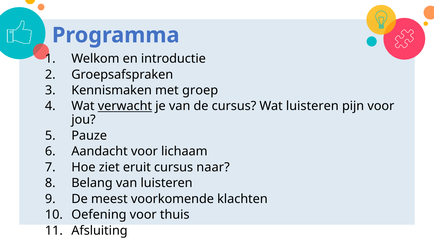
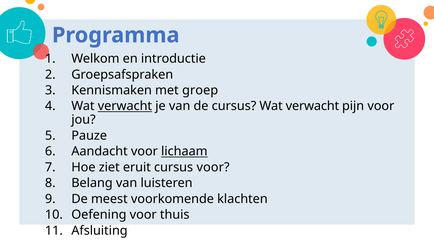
cursus Wat luisteren: luisteren -> verwacht
lichaam underline: none -> present
cursus naar: naar -> voor
